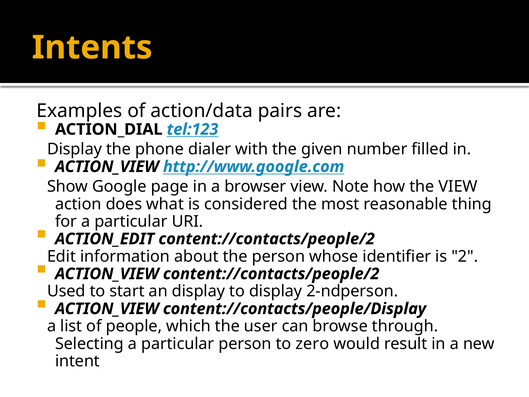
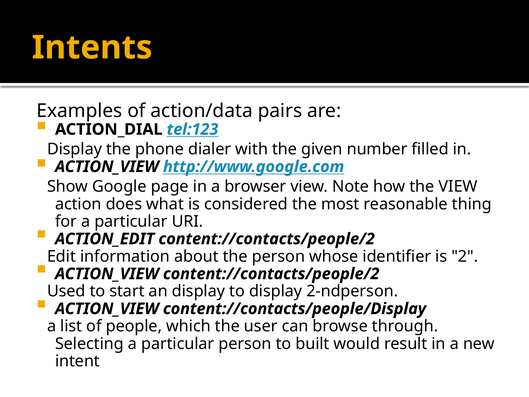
zero: zero -> built
